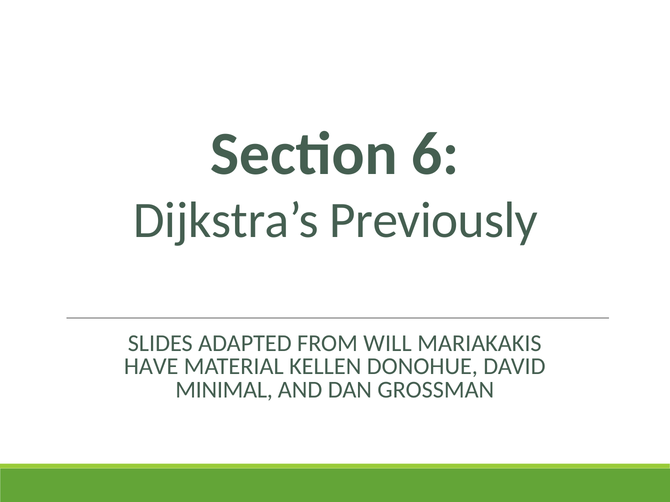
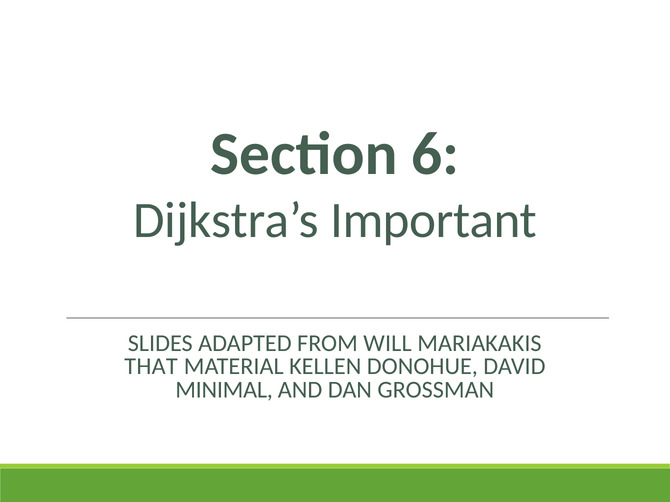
Previously: Previously -> Important
HAVE: HAVE -> THAT
